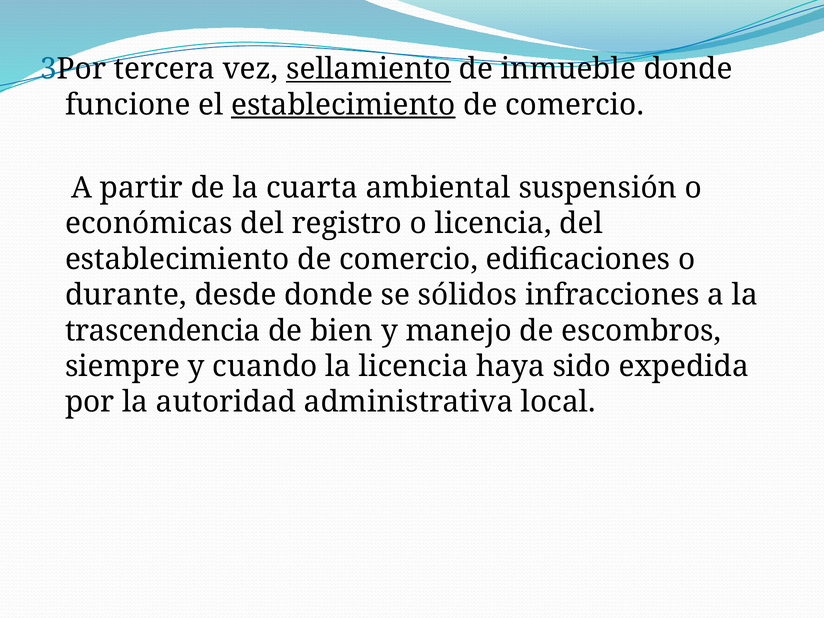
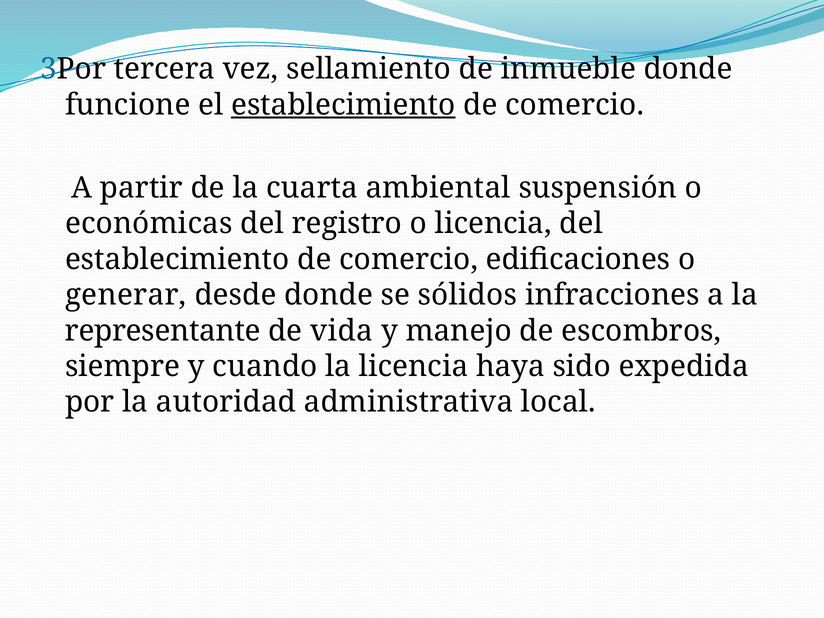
sellamiento underline: present -> none
durante: durante -> generar
trascendencia: trascendencia -> representante
bien: bien -> vida
